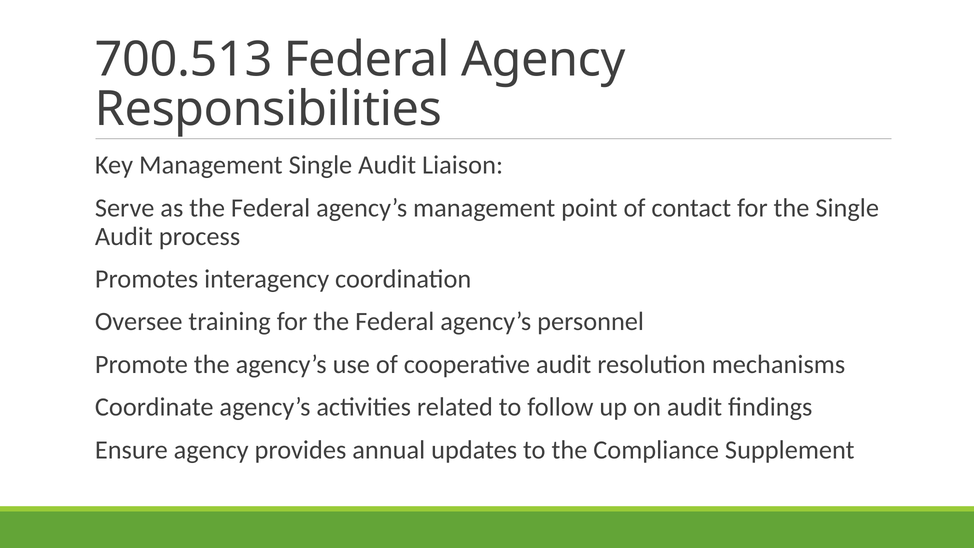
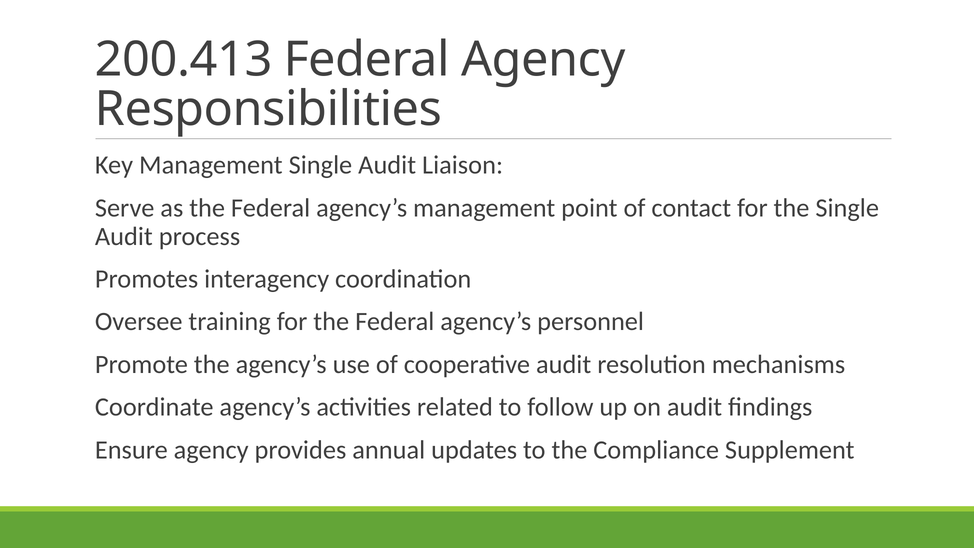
700.513: 700.513 -> 200.413
